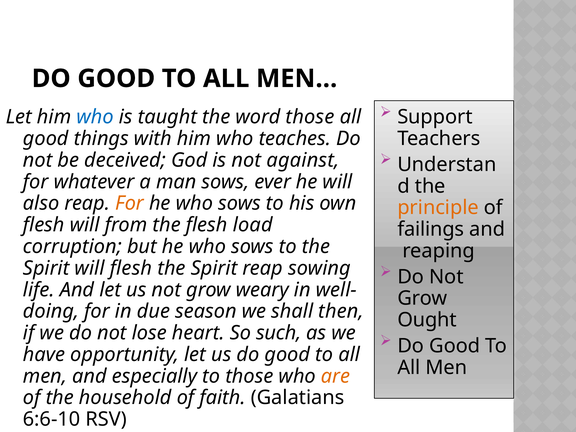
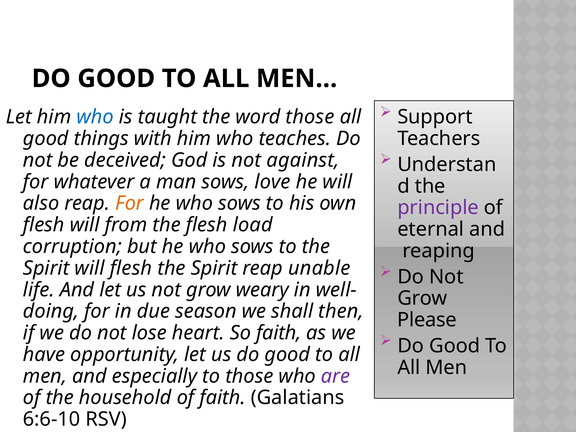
ever: ever -> love
principle colour: orange -> purple
failings: failings -> eternal
sowing: sowing -> unable
Ought: Ought -> Please
So such: such -> faith
are colour: orange -> purple
